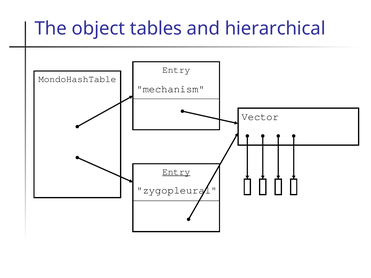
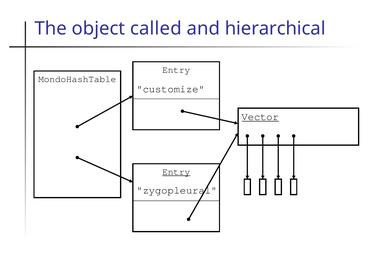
tables: tables -> called
mechanism: mechanism -> customize
Vector underline: none -> present
